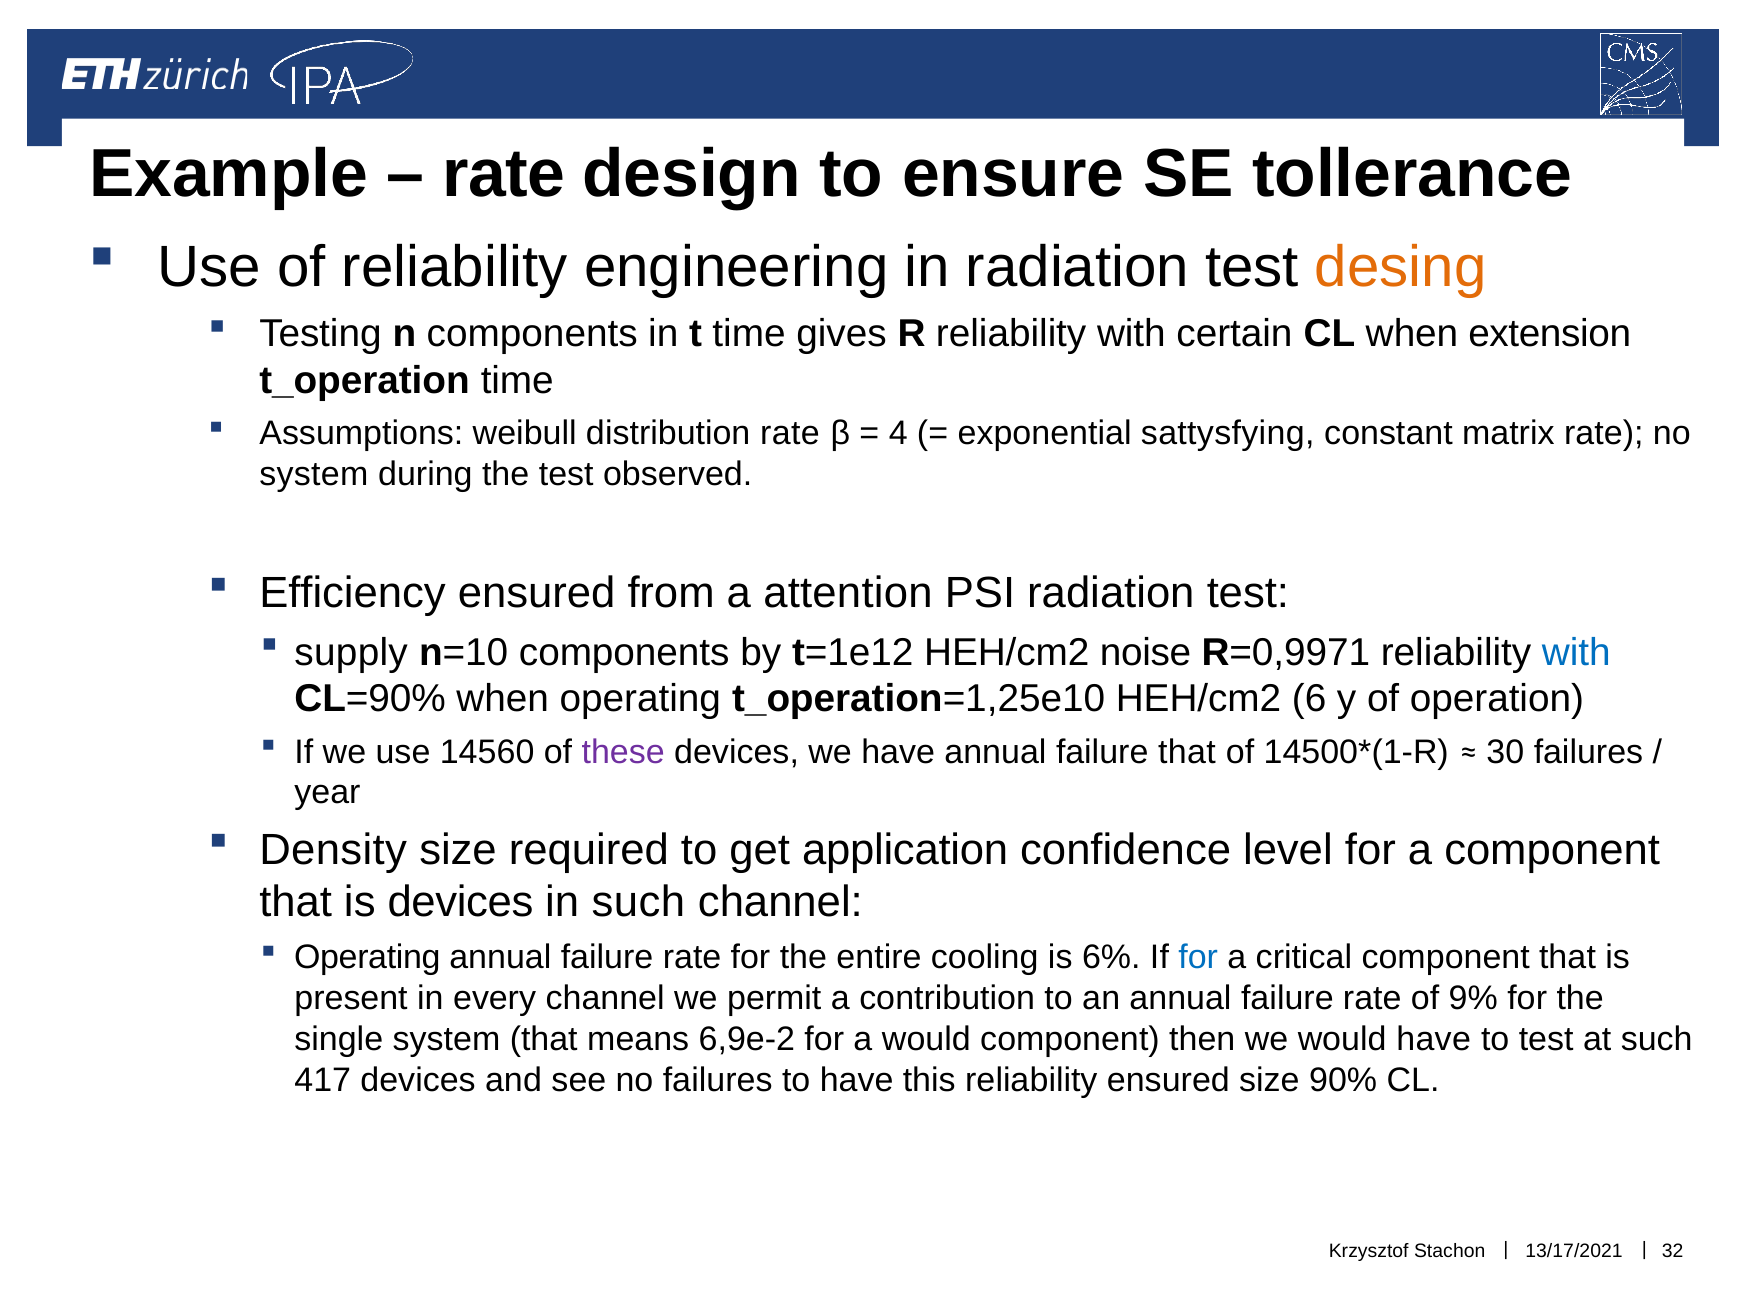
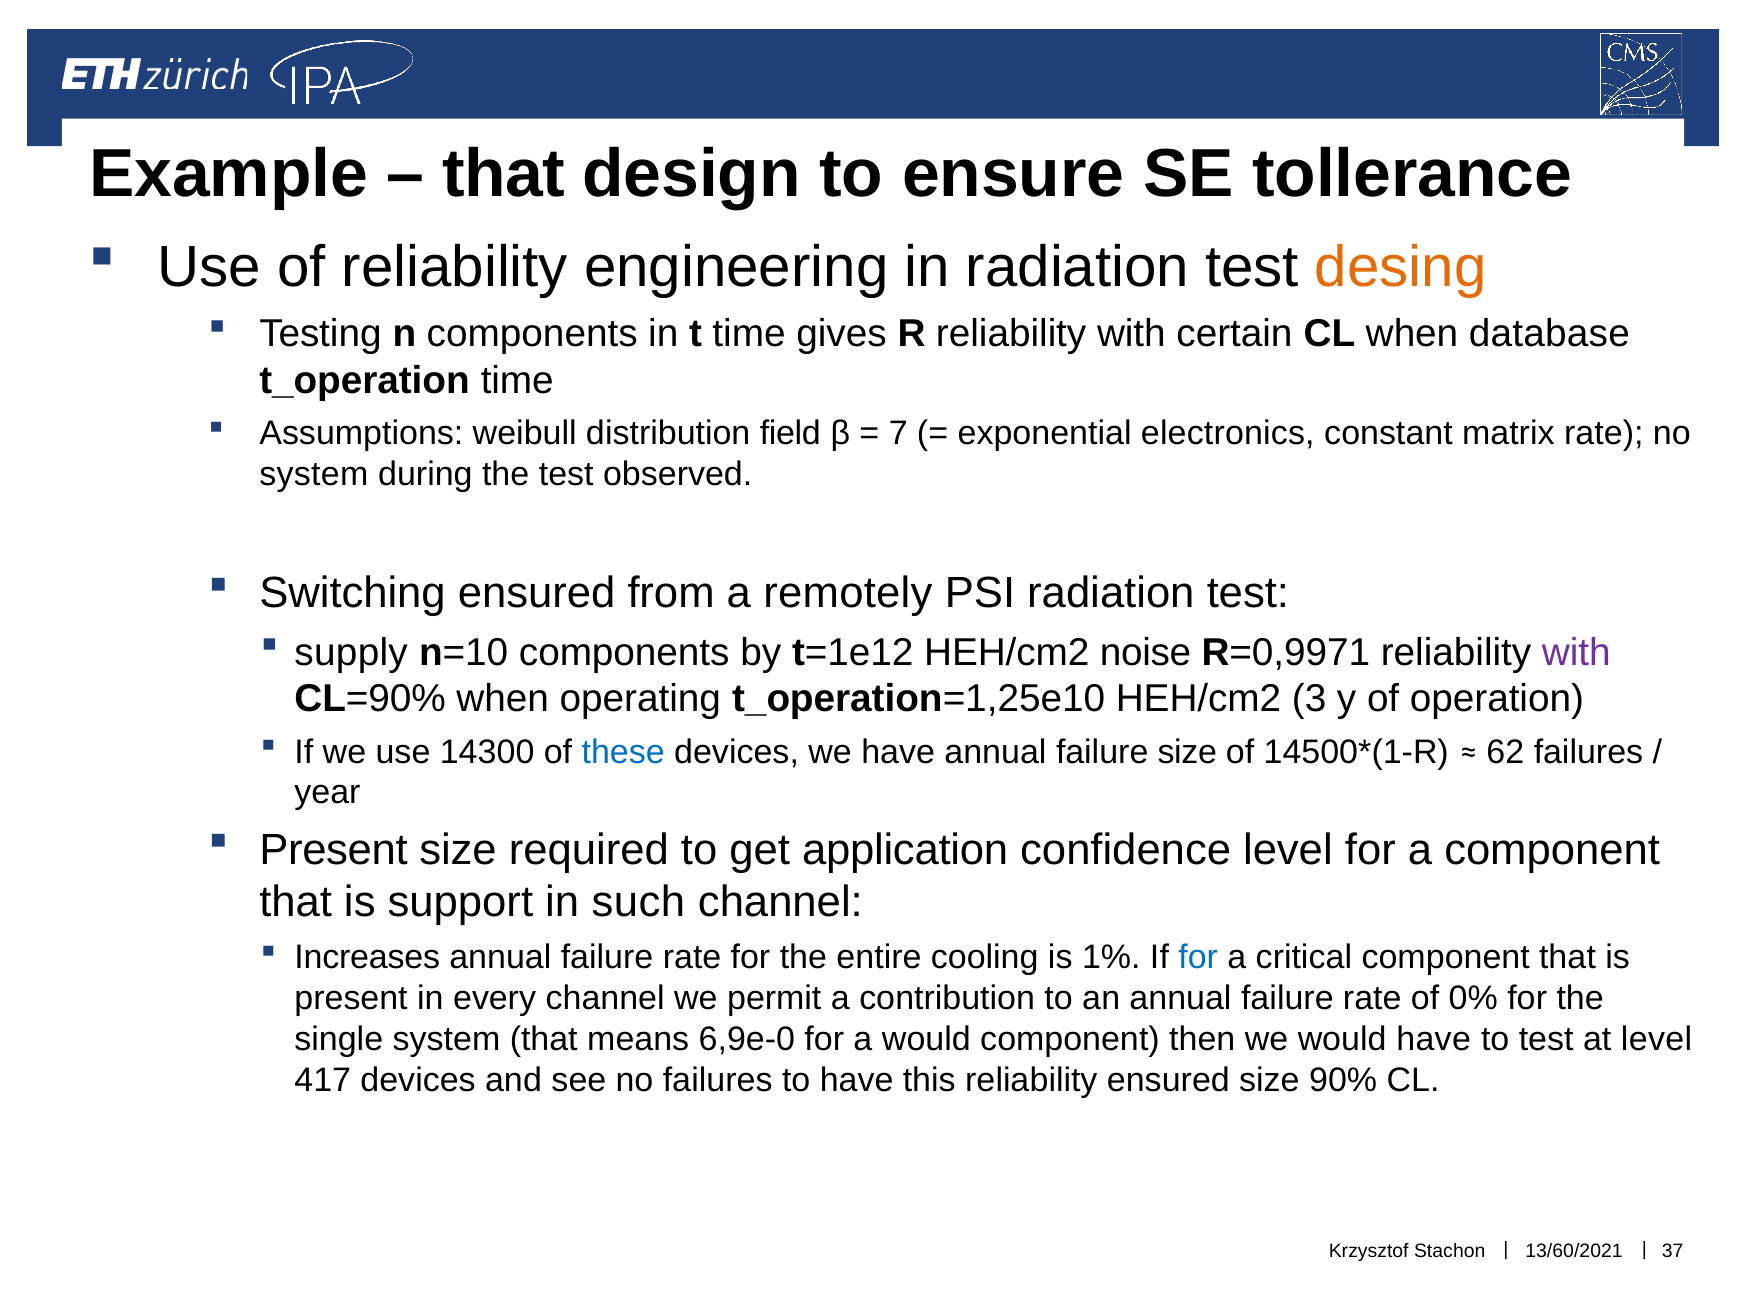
rate at (504, 174): rate -> that
extension: extension -> database
distribution rate: rate -> field
4: 4 -> 7
sattysfying: sattysfying -> electronics
Efficiency: Efficiency -> Switching
attention: attention -> remotely
with at (1576, 652) colour: blue -> purple
6: 6 -> 3
14560: 14560 -> 14300
these colour: purple -> blue
failure that: that -> size
30: 30 -> 62
Density at (333, 849): Density -> Present
is devices: devices -> support
Operating at (367, 957): Operating -> Increases
6%: 6% -> 1%
9%: 9% -> 0%
6,9e-2: 6,9e-2 -> 6,9e-0
at such: such -> level
13/17/2021: 13/17/2021 -> 13/60/2021
32: 32 -> 37
